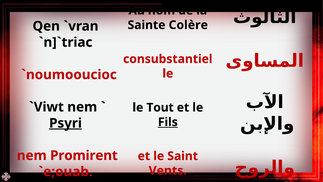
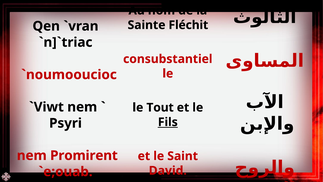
Colère: Colère -> Fléchit
Psyri underline: present -> none
Vents: Vents -> David
